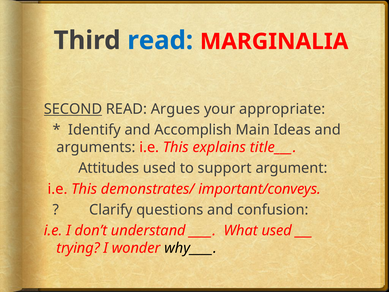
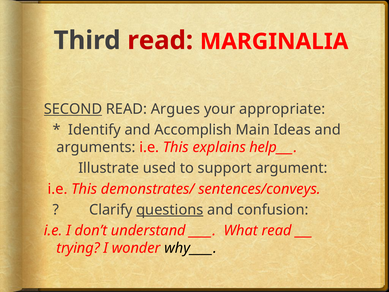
read at (160, 40) colour: blue -> red
title___: title___ -> help___
Attitudes: Attitudes -> Illustrate
important/conveys: important/conveys -> sentences/conveys
questions underline: none -> present
What used: used -> read
